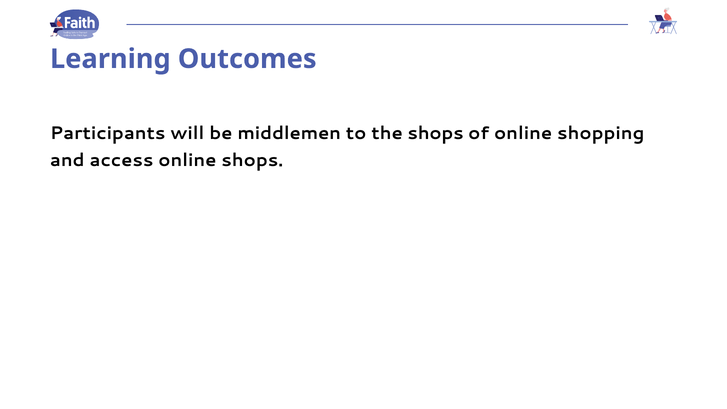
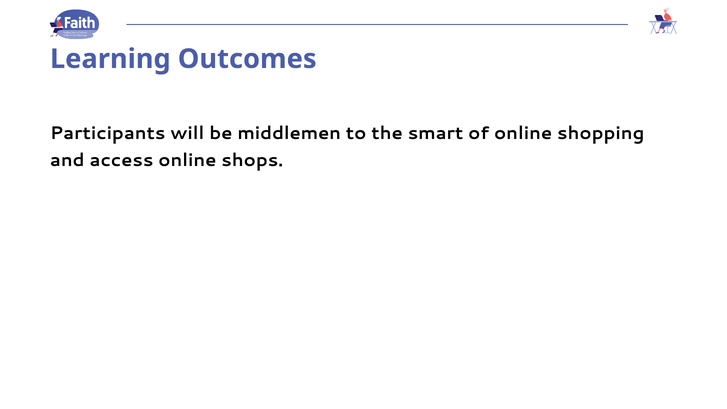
the shops: shops -> smart
